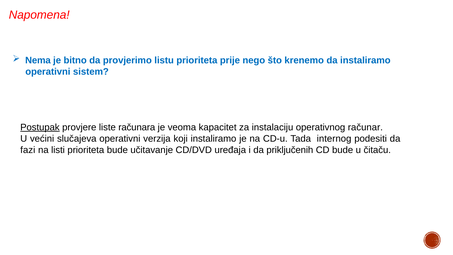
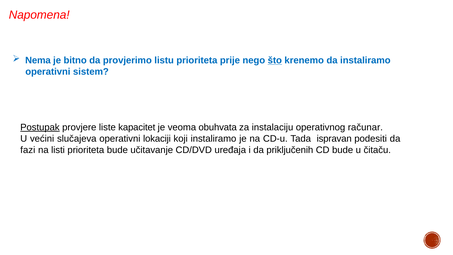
što underline: none -> present
računara: računara -> kapacitet
kapacitet: kapacitet -> obuhvata
verzija: verzija -> lokaciji
internog: internog -> ispravan
